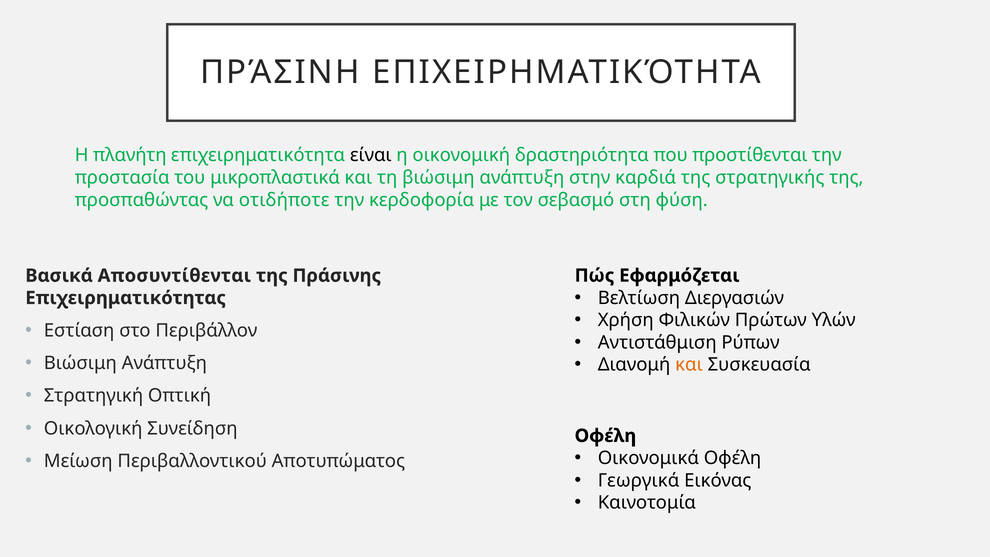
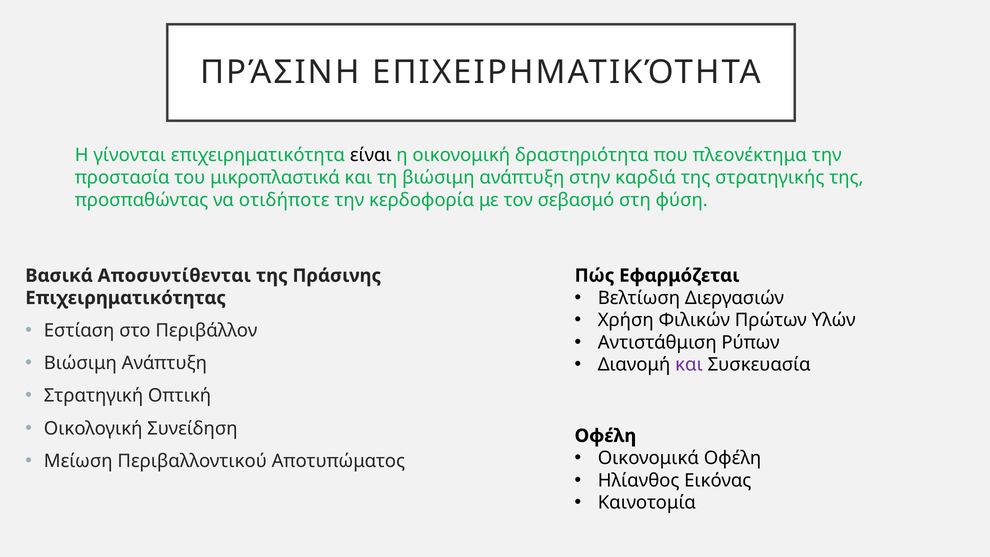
πλανήτη: πλανήτη -> γίνονται
προστίθενται: προστίθενται -> πλεονέκτημα
και at (689, 365) colour: orange -> purple
Γεωργικά: Γεωργικά -> Ηλίανθος
